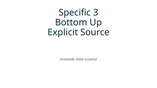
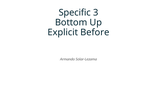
Source: Source -> Before
